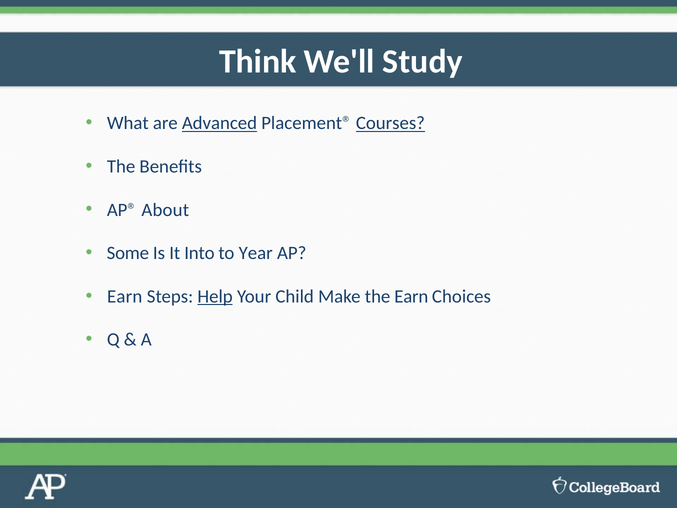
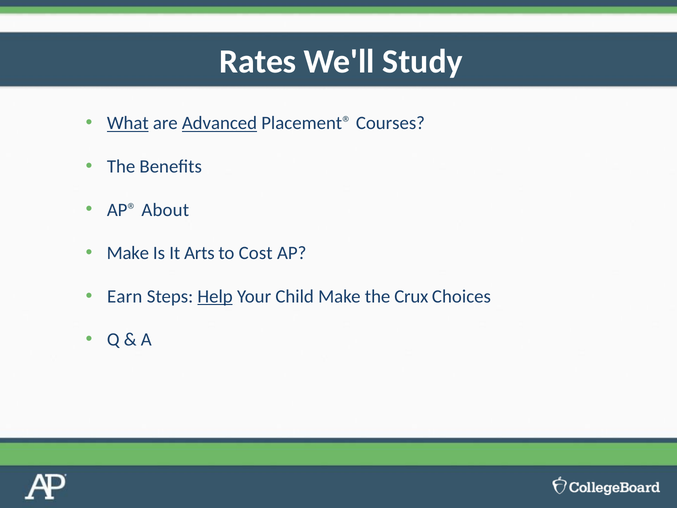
Think: Think -> Rates
What underline: none -> present
Courses underline: present -> none
Some at (128, 253): Some -> Make
Into: Into -> Arts
Year: Year -> Cost
the Earn: Earn -> Crux
